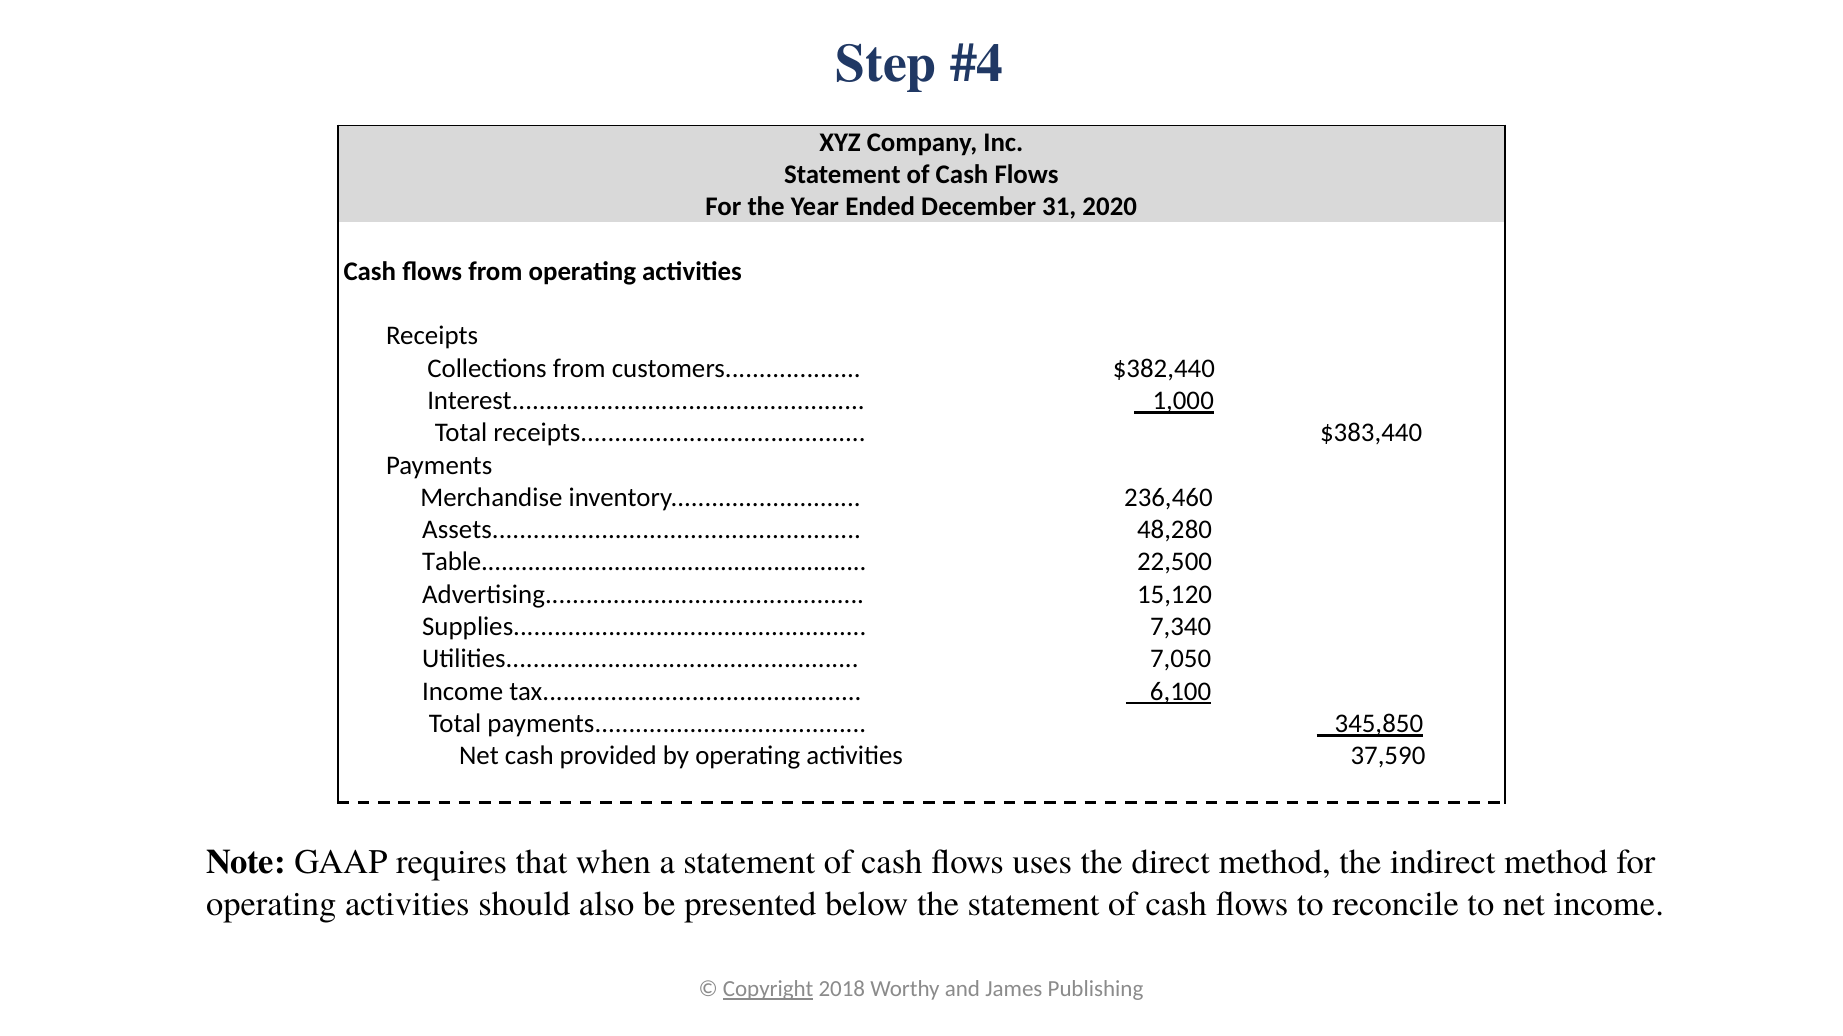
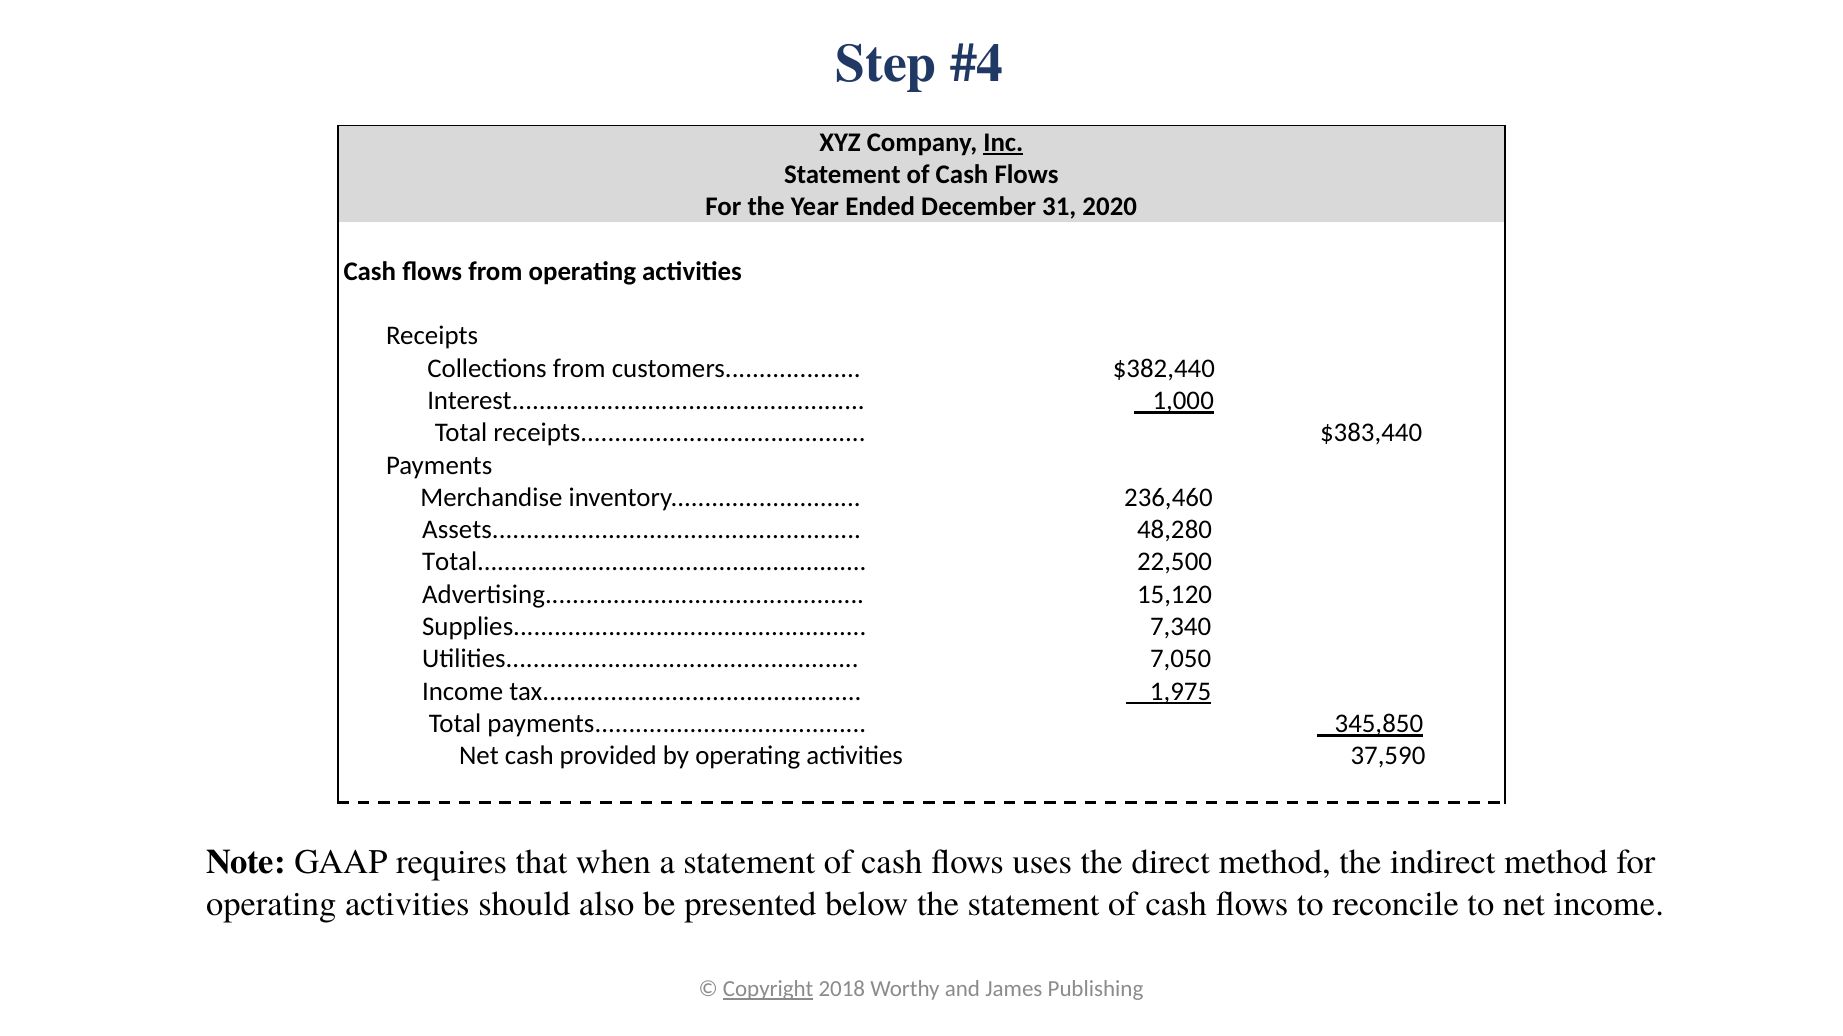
Inc underline: none -> present
Table at (644, 562): Table -> Total
6,100: 6,100 -> 1,975
